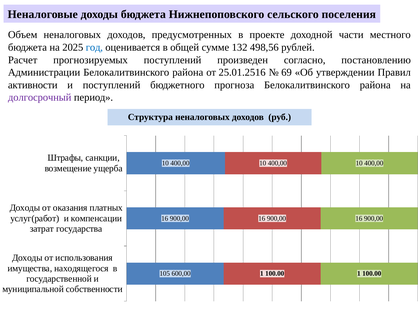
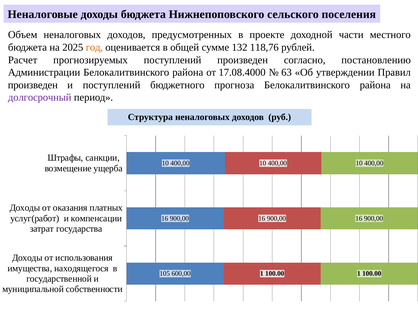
год colour: blue -> orange
498,56: 498,56 -> 118,76
25.01.2516: 25.01.2516 -> 17.08.4000
69: 69 -> 63
активности at (33, 85): активности -> произведен
